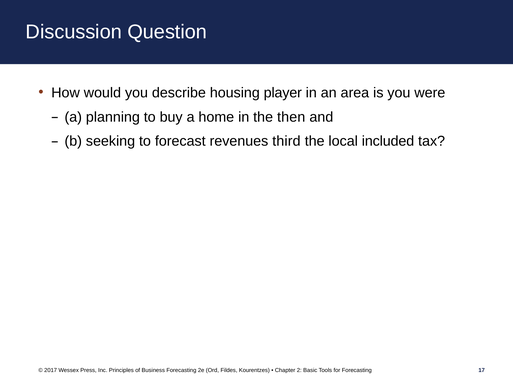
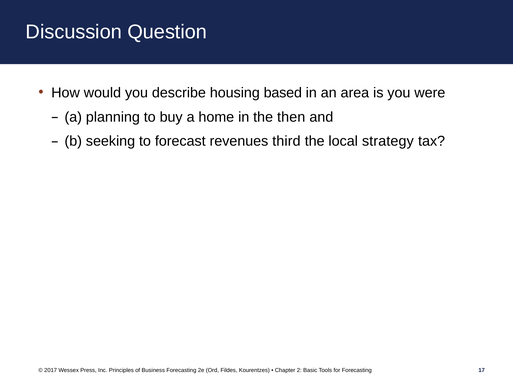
player: player -> based
included: included -> strategy
